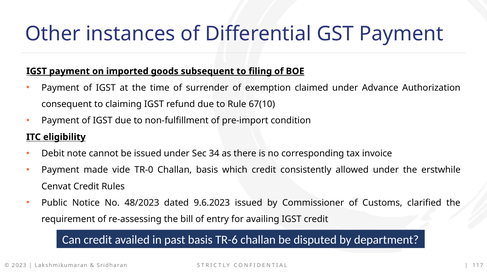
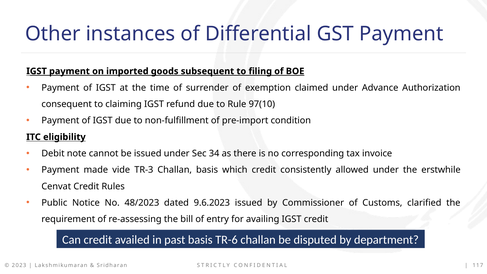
67(10: 67(10 -> 97(10
TR-0: TR-0 -> TR-3
